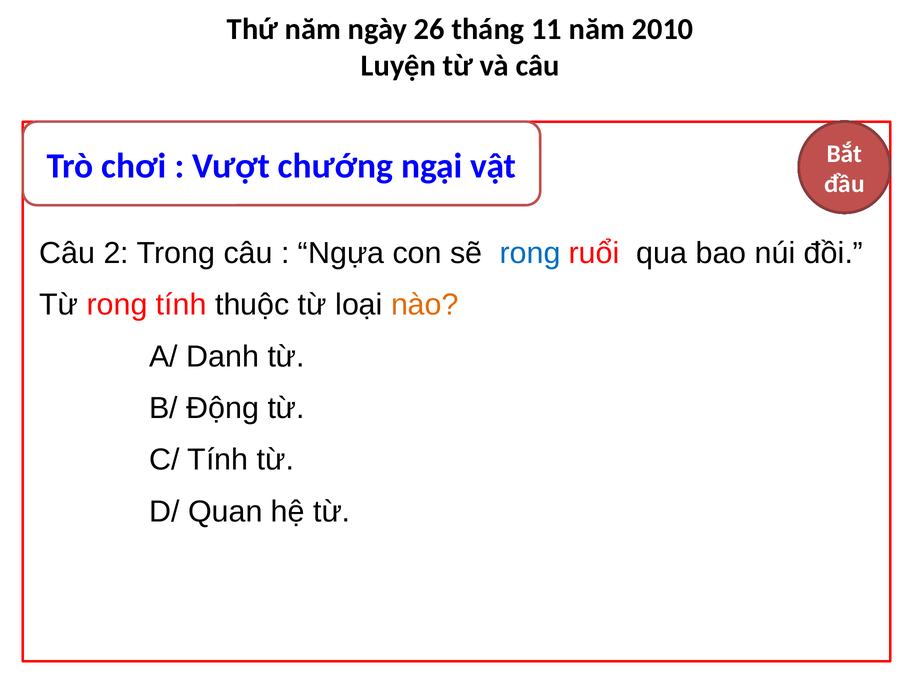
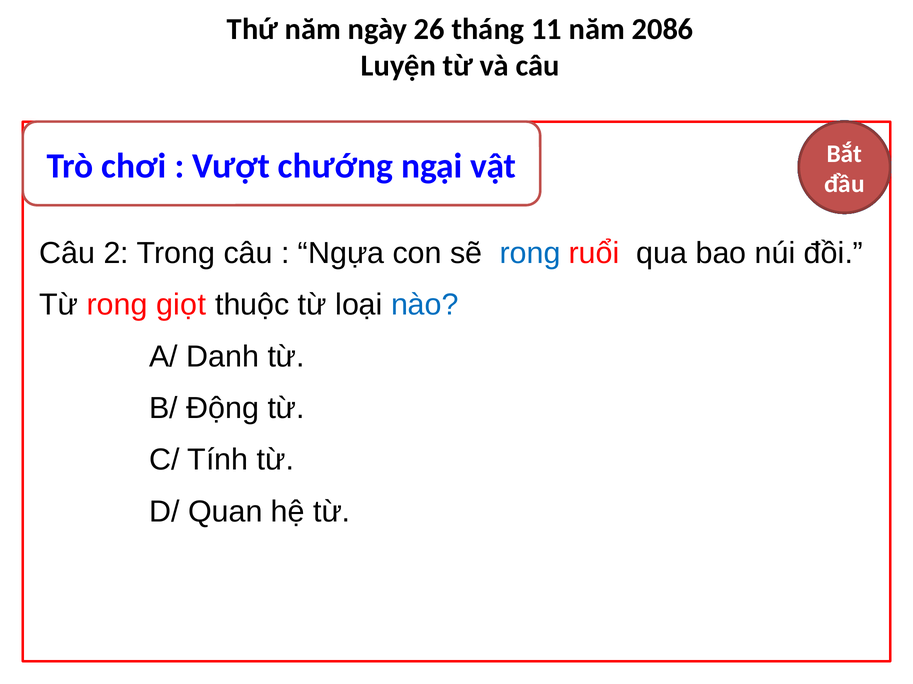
2010: 2010 -> 2086
rong tính: tính -> giọt
nào colour: orange -> blue
